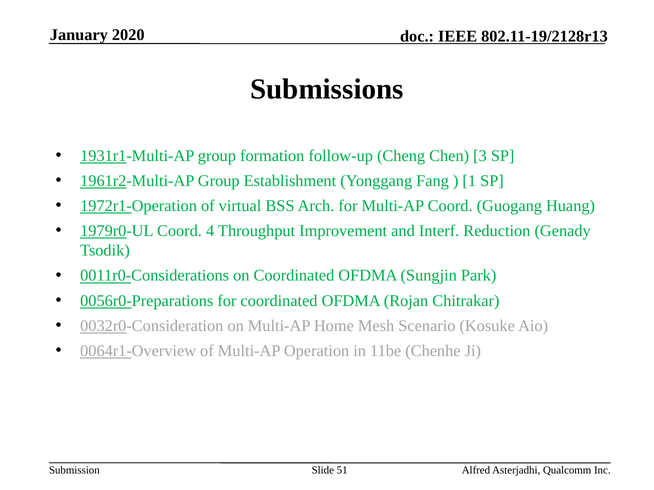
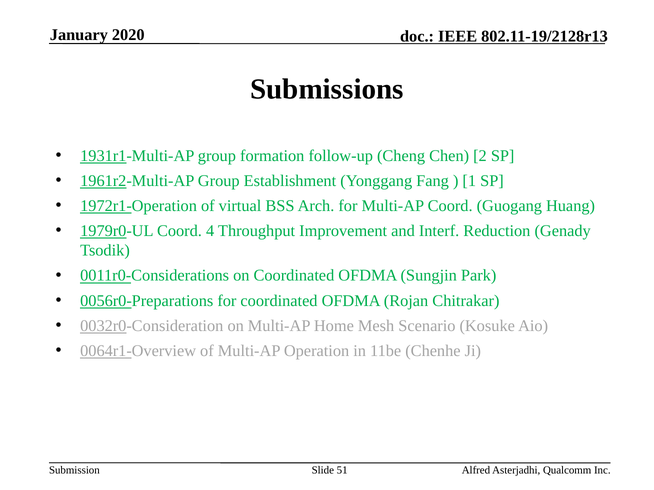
3: 3 -> 2
